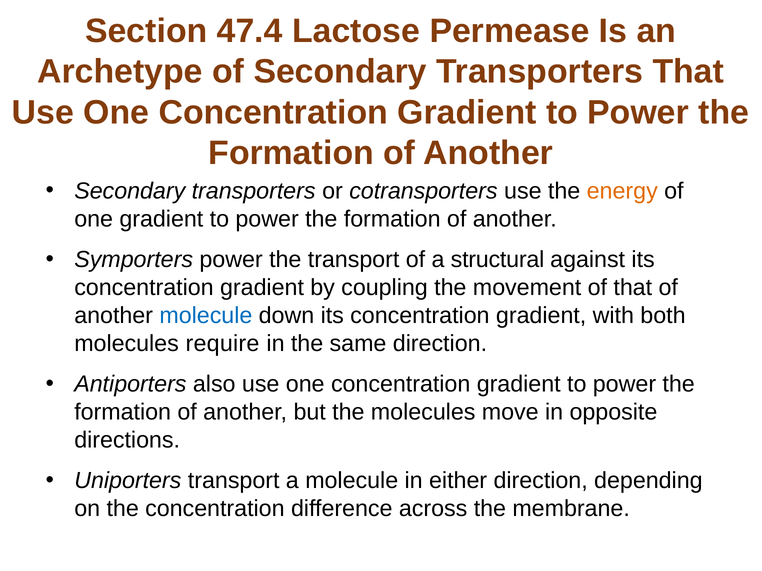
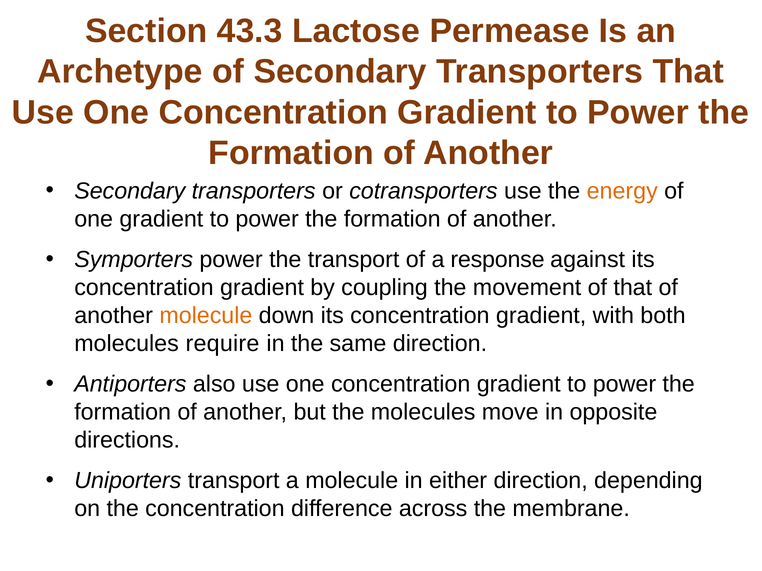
47.4: 47.4 -> 43.3
structural: structural -> response
molecule at (206, 316) colour: blue -> orange
